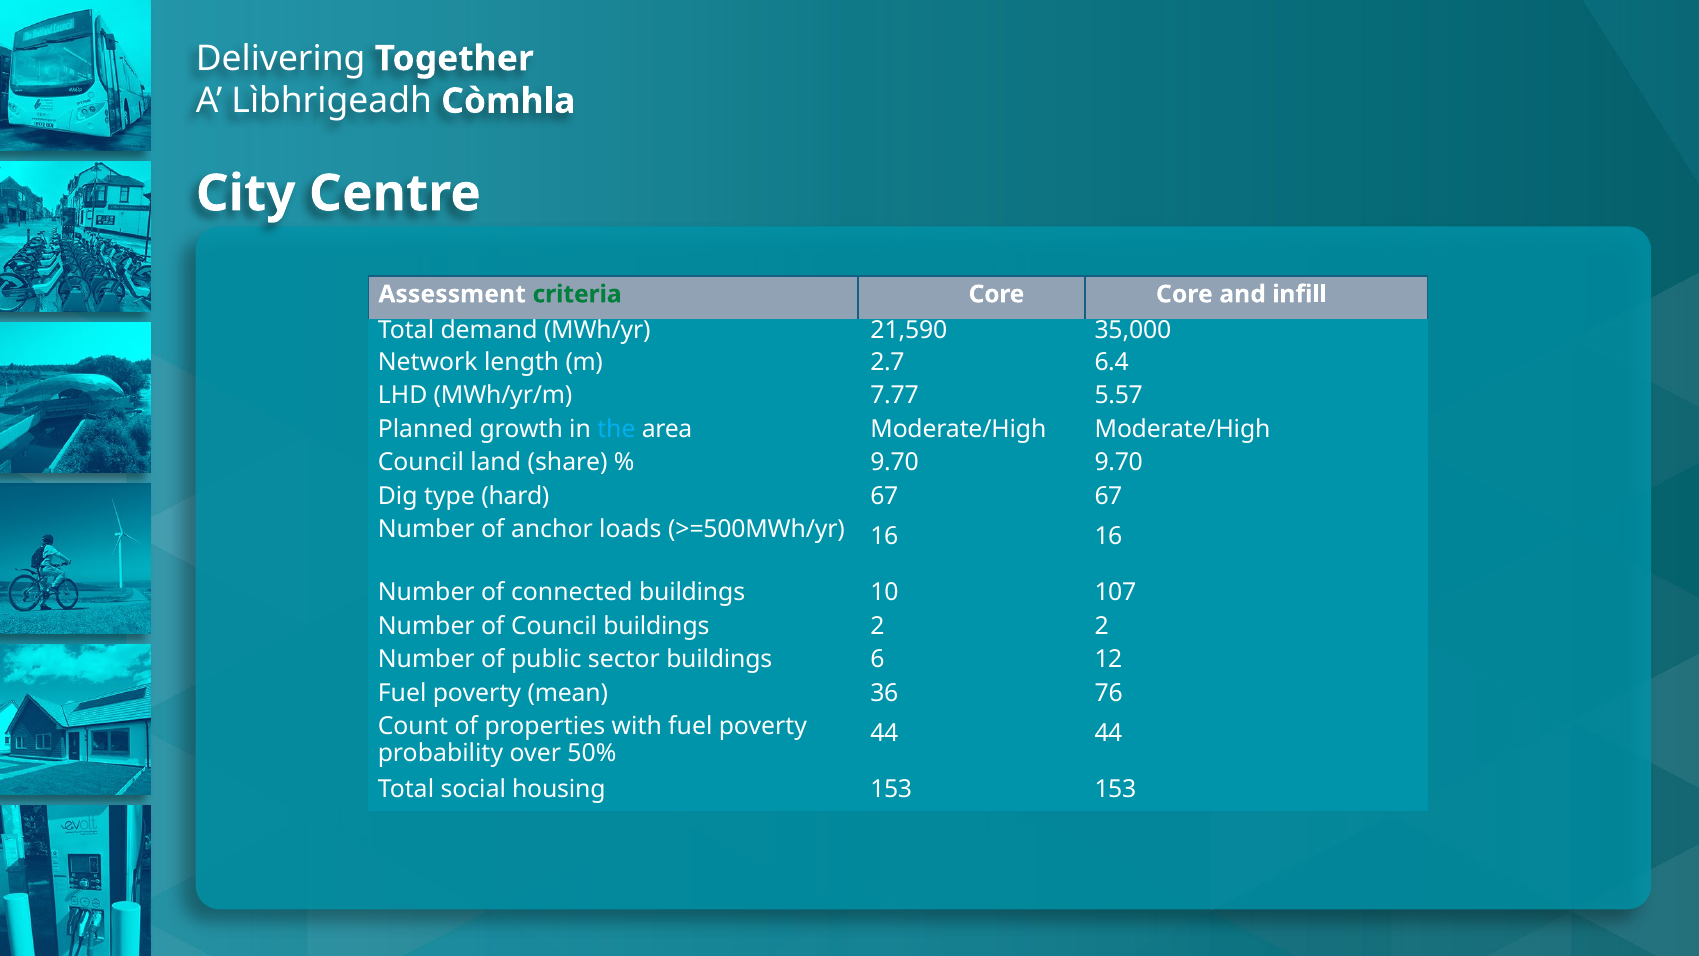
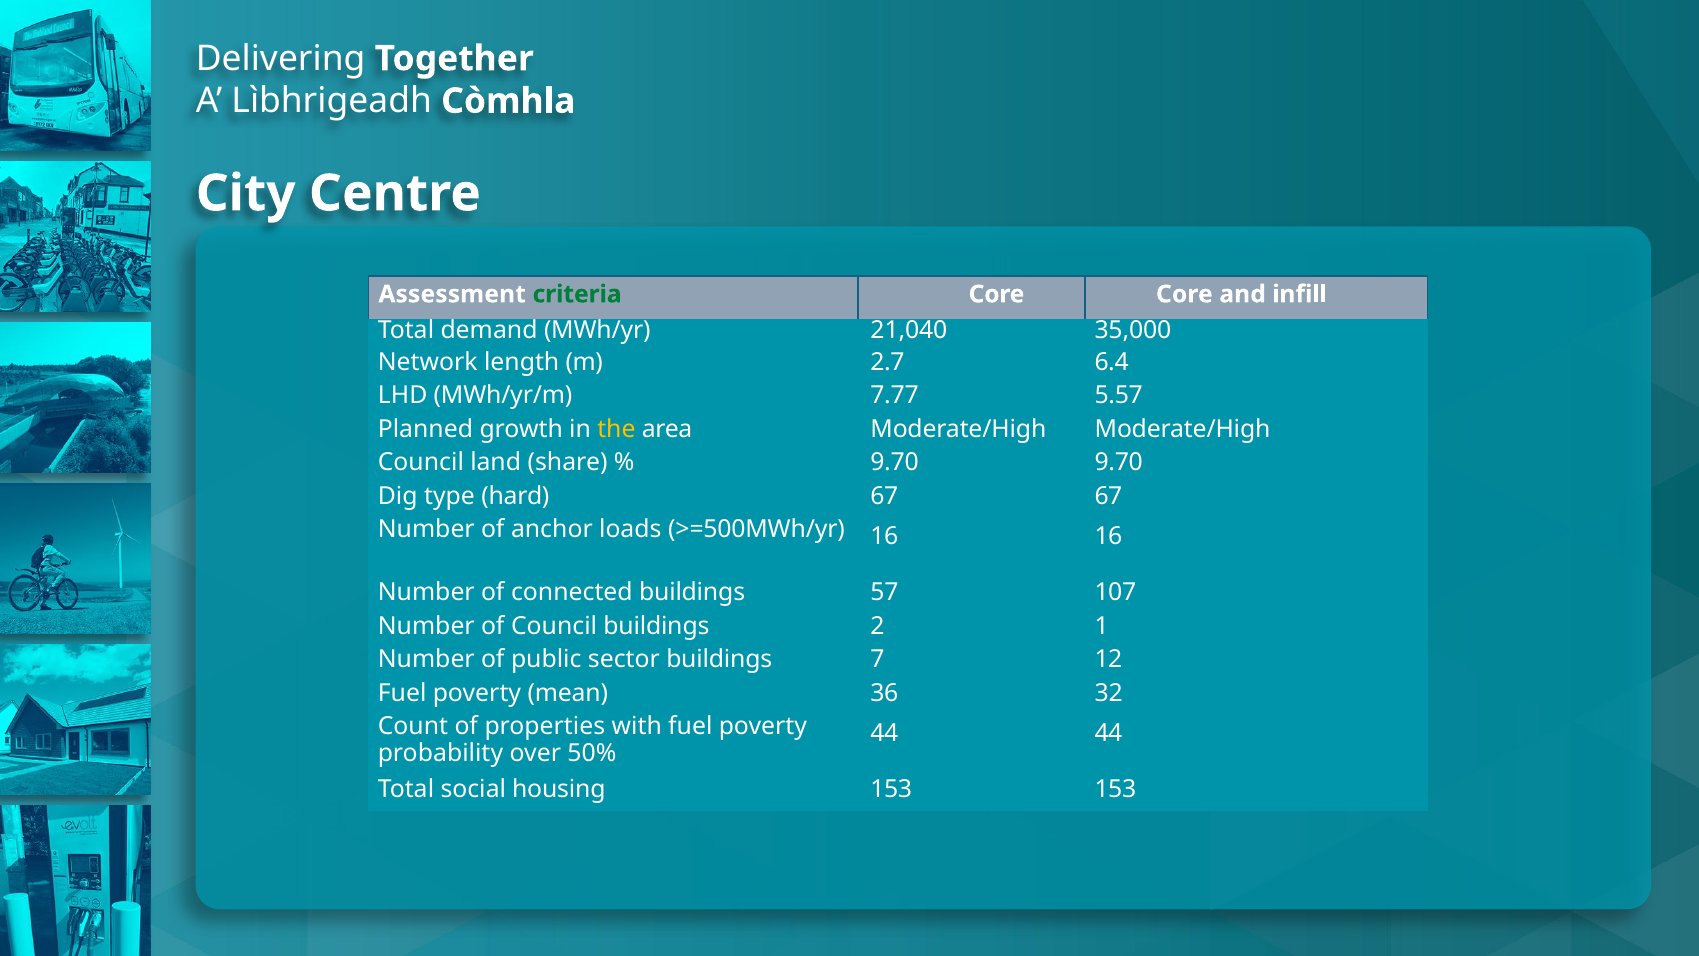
21,590: 21,590 -> 21,040
the colour: light blue -> yellow
10: 10 -> 57
2 2: 2 -> 1
6: 6 -> 7
76: 76 -> 32
